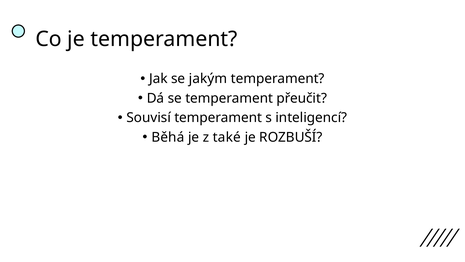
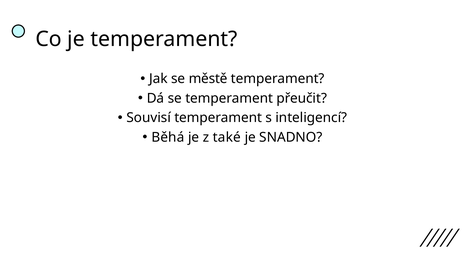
jakým: jakým -> městě
ROZBUŠÍ: ROZBUŠÍ -> SNADNO
